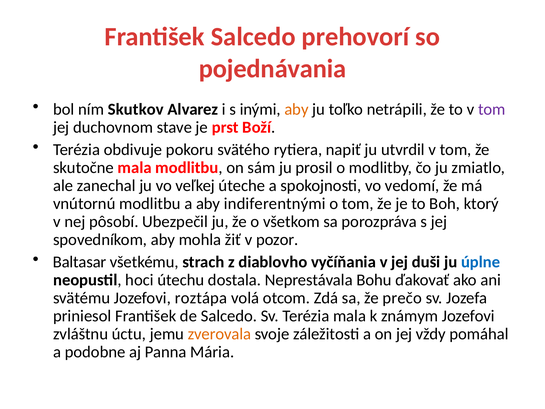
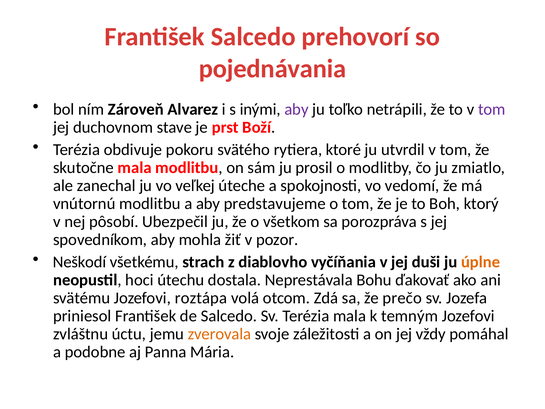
Skutkov: Skutkov -> Zároveň
aby at (296, 109) colour: orange -> purple
napiť: napiť -> ktoré
indiferentnými: indiferentnými -> predstavujeme
Baltasar: Baltasar -> Neškodí
úplne colour: blue -> orange
známym: známym -> temným
